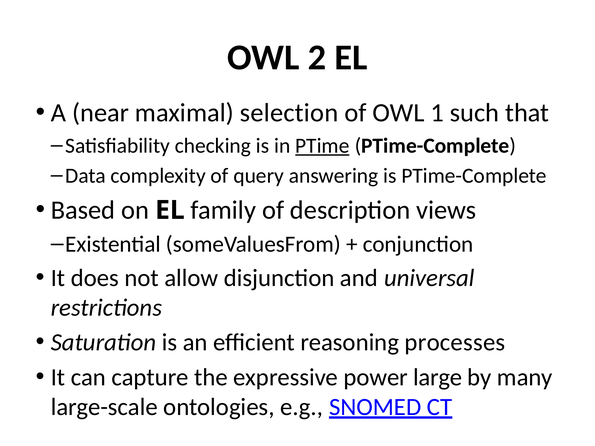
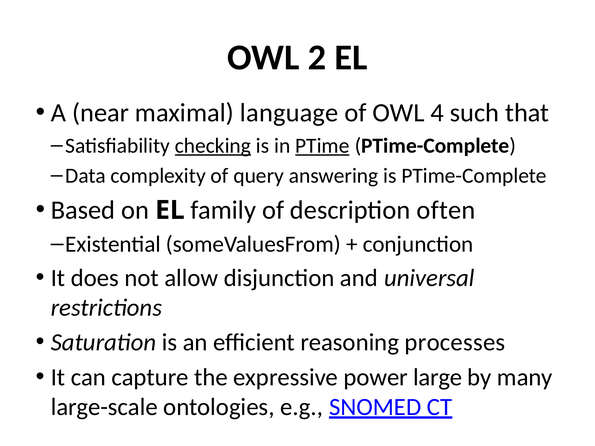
selection: selection -> language
1: 1 -> 4
checking underline: none -> present
views: views -> often
